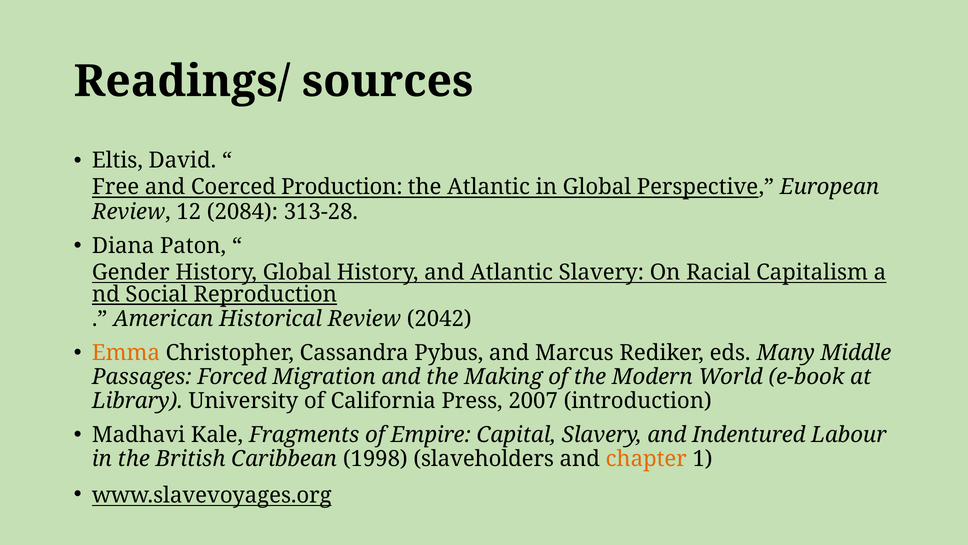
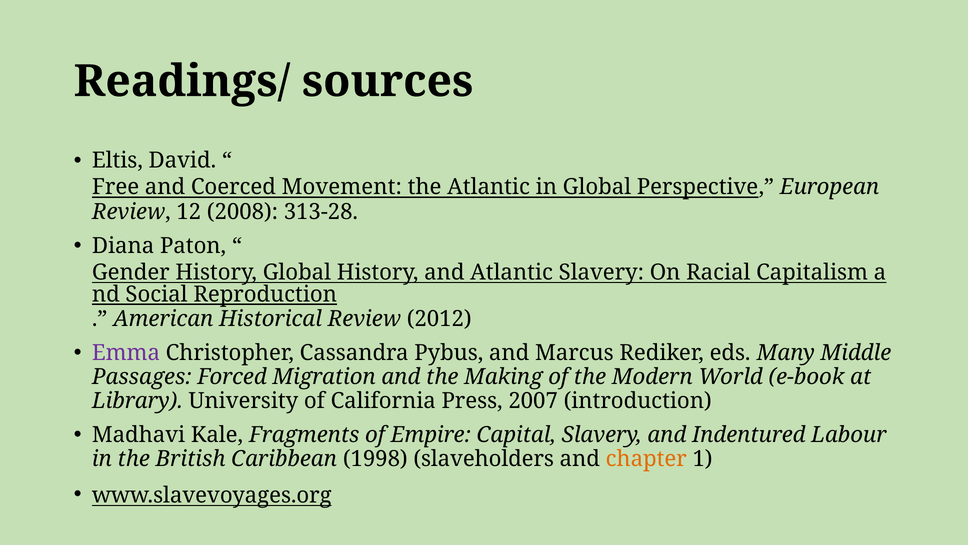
Production: Production -> Movement
2084: 2084 -> 2008
2042: 2042 -> 2012
Emma colour: orange -> purple
